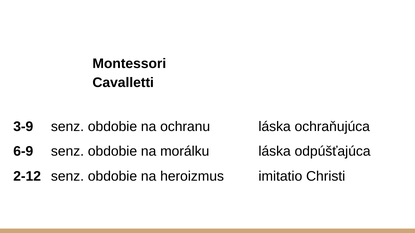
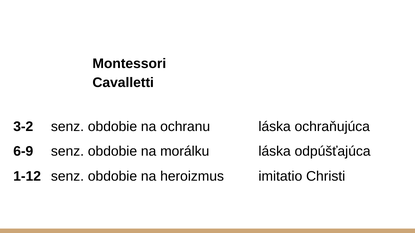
3-9: 3-9 -> 3-2
2-12: 2-12 -> 1-12
